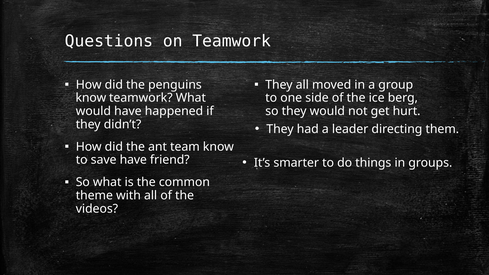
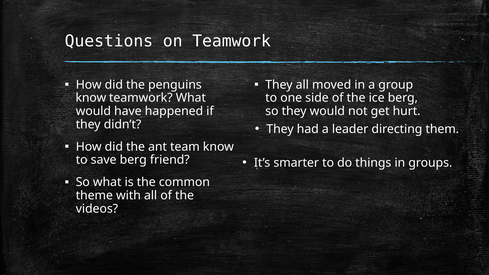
save have: have -> berg
